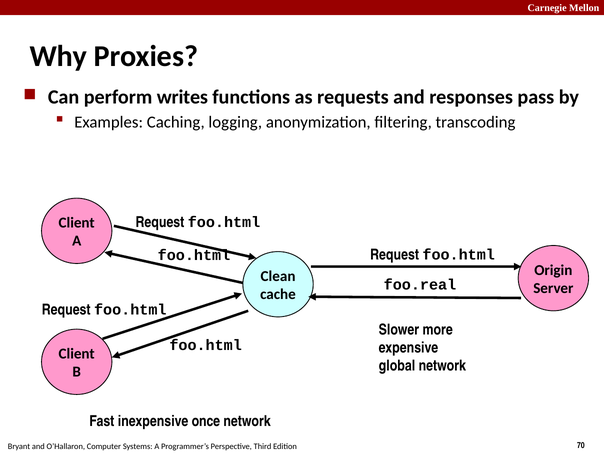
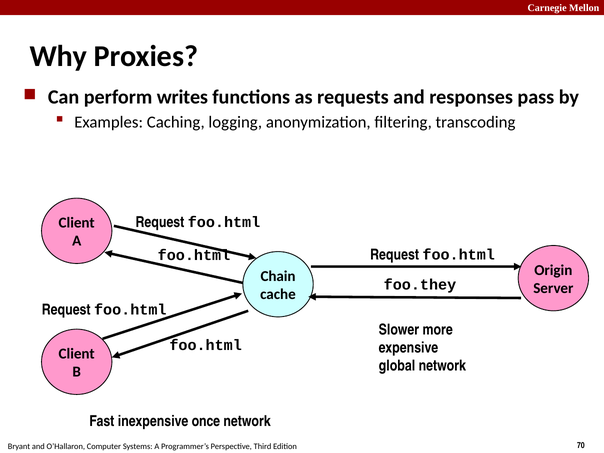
Clean: Clean -> Chain
foo.real: foo.real -> foo.they
